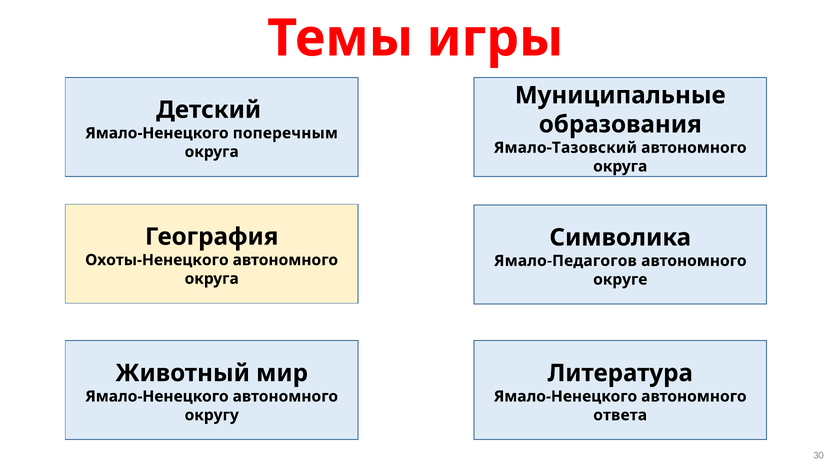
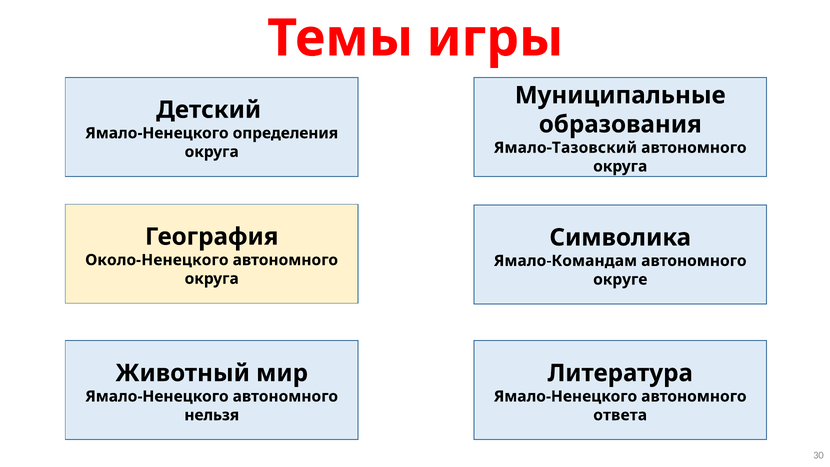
поперечным: поперечным -> определения
Охоты-Ненецкого: Охоты-Ненецкого -> Около-Ненецкого
Ямало-Педагогов: Ямало-Педагогов -> Ямало-Командам
округу: округу -> нельзя
